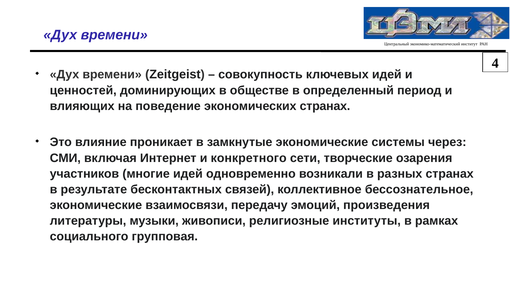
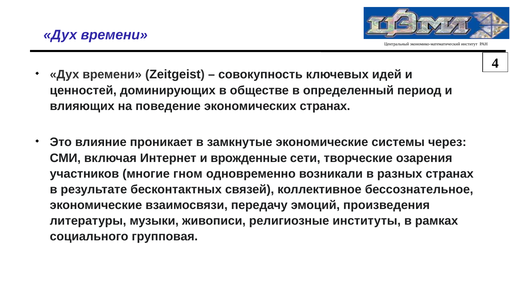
конкретного: конкретного -> врожденные
многие идей: идей -> гном
